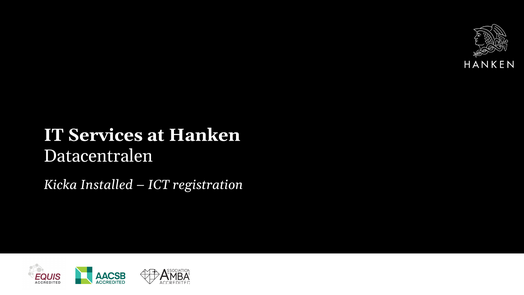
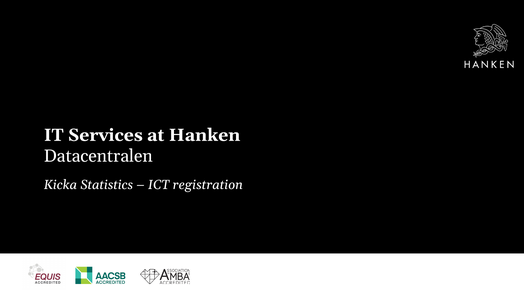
Installed: Installed -> Statistics
